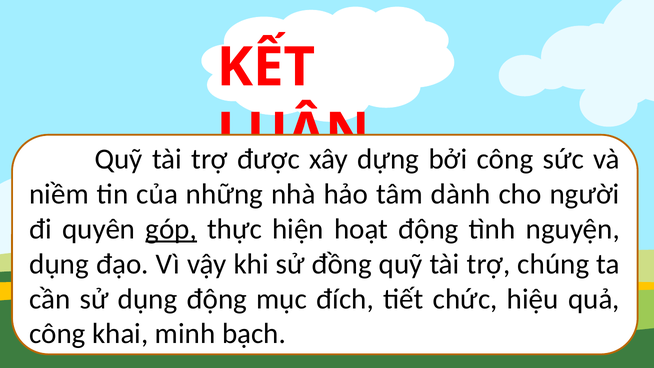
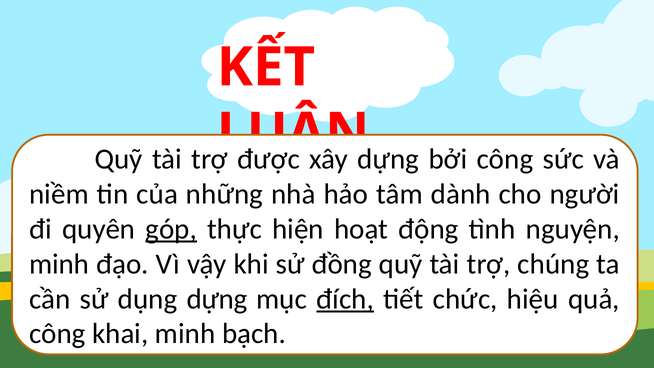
dụng at (59, 264): dụng -> minh
dụng động: động -> dựng
đích underline: none -> present
